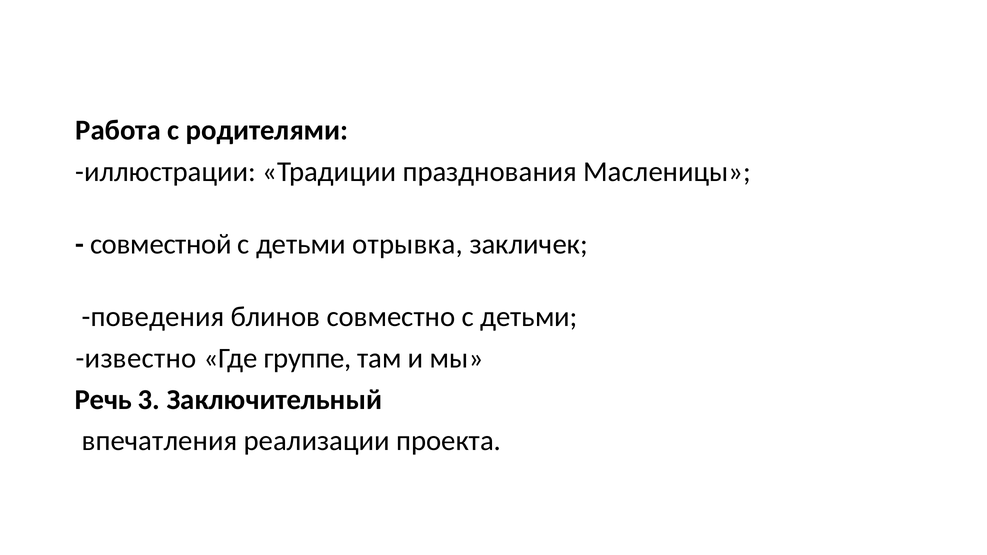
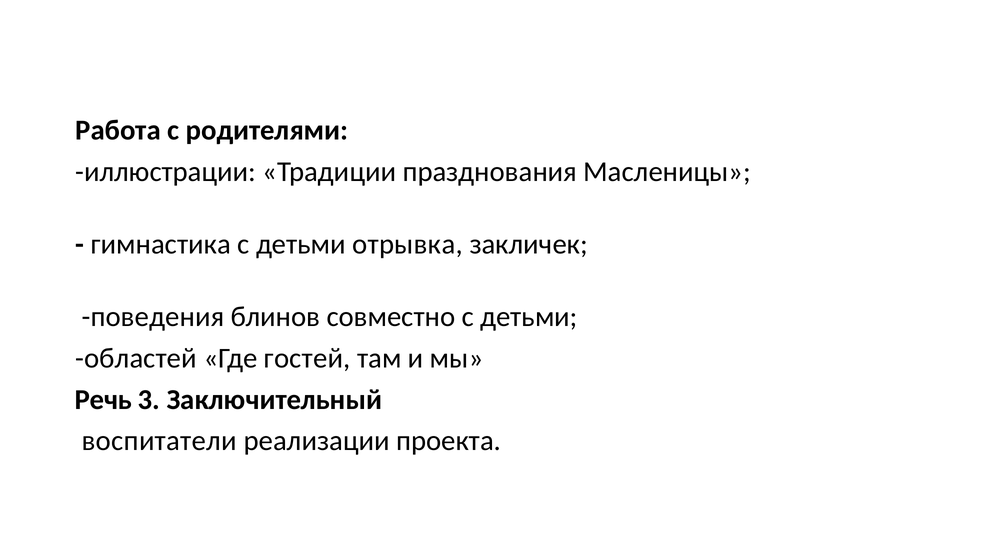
совместной: совместной -> гимнастика
известно: известно -> областей
группе: группе -> гостей
впечатления: впечатления -> воспитатели
